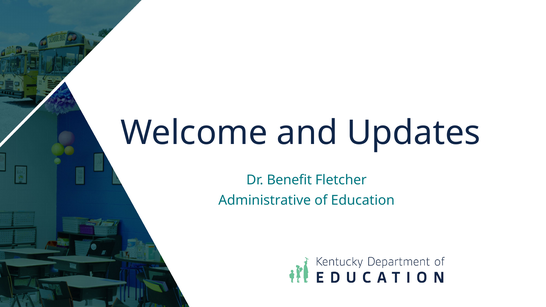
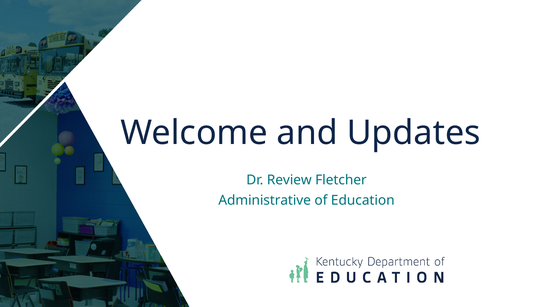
Benefit: Benefit -> Review
